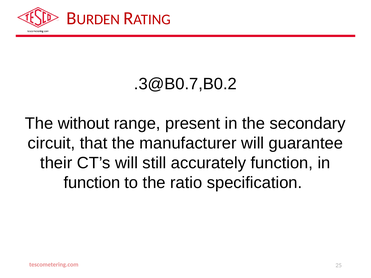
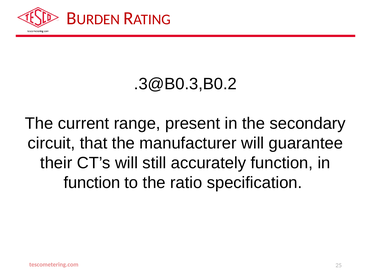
.3@B0.7,B0.2: .3@B0.7,B0.2 -> .3@B0.3,B0.2
without: without -> current
